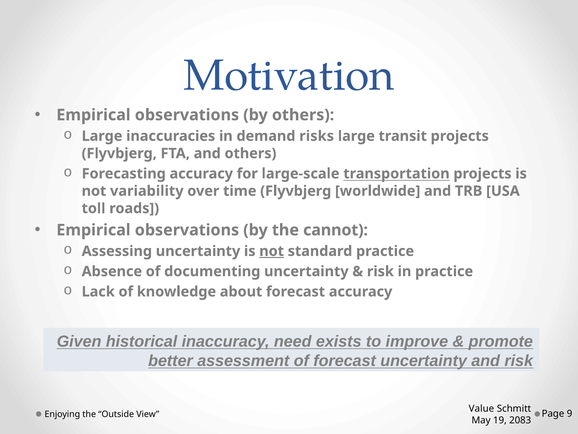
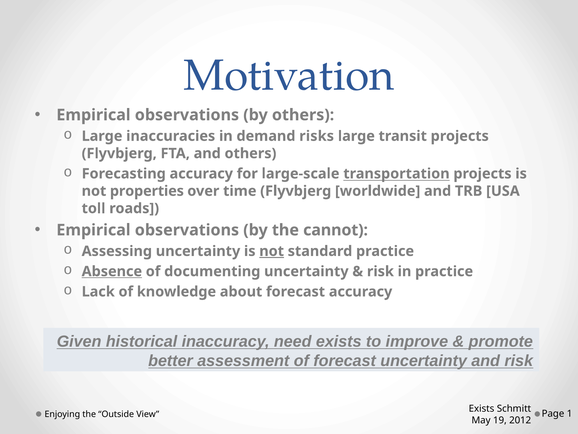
variability: variability -> properties
Absence underline: none -> present
Value at (481, 408): Value -> Exists
9: 9 -> 1
2083: 2083 -> 2012
